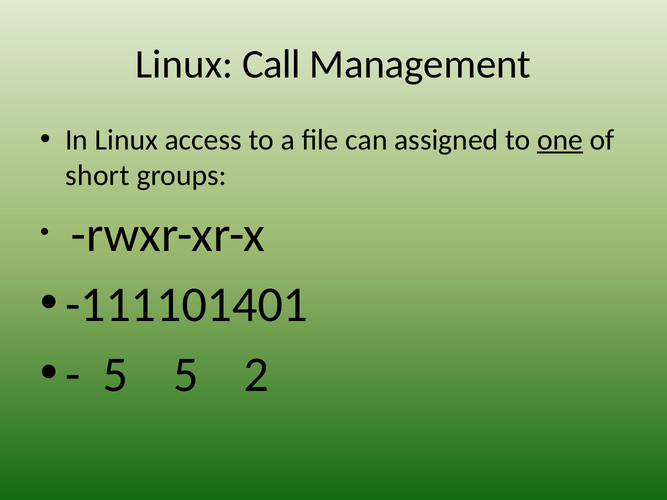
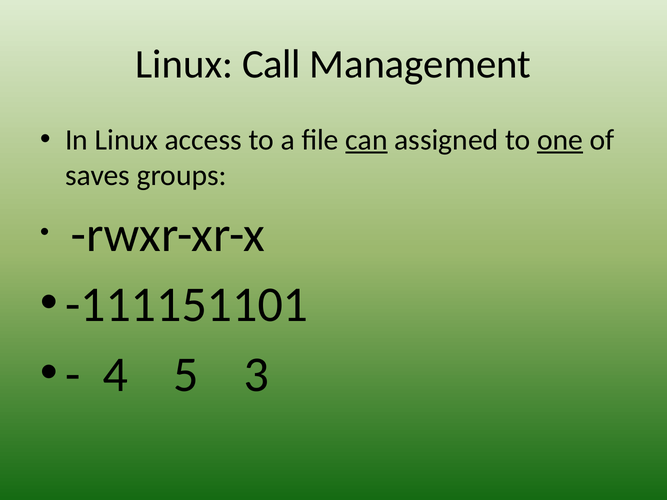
can underline: none -> present
short: short -> saves
-111101401: -111101401 -> -111151101
5 at (116, 375): 5 -> 4
2: 2 -> 3
